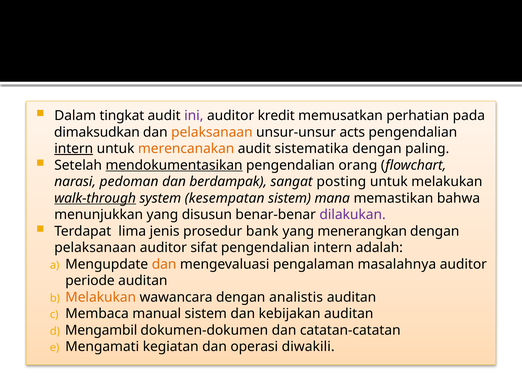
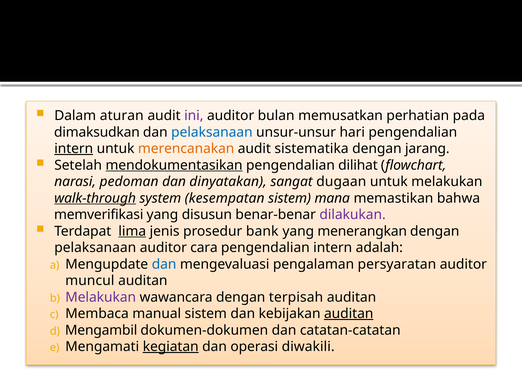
tingkat: tingkat -> aturan
kredit: kredit -> bulan
pelaksanaan at (212, 132) colour: orange -> blue
acts: acts -> hari
paling: paling -> jarang
orang: orang -> dilihat
berdampak: berdampak -> dinyatakan
posting: posting -> dugaan
menunjukkan: menunjukkan -> memverifikasi
lima underline: none -> present
sifat: sifat -> cara
dan at (164, 264) colour: orange -> blue
masalahnya: masalahnya -> persyaratan
periode: periode -> muncul
Melakukan at (101, 298) colour: orange -> purple
analistis: analistis -> terpisah
auditan at (349, 314) underline: none -> present
kegiatan underline: none -> present
